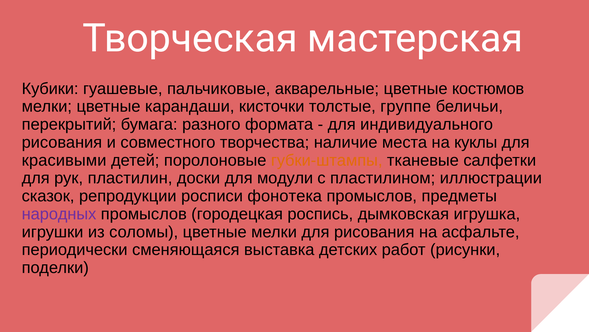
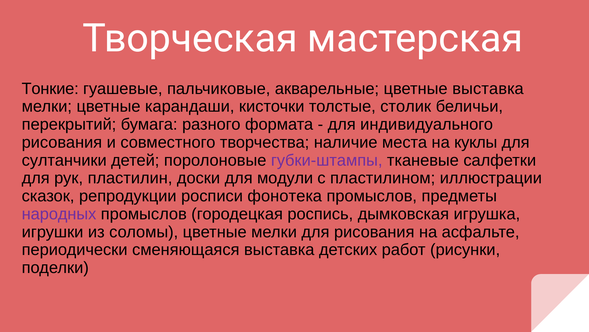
Кубики: Кубики -> Тонкие
цветные костюмов: костюмов -> выставка
группе: группе -> столик
красивыми: красивыми -> султанчики
губки-штампы colour: orange -> purple
